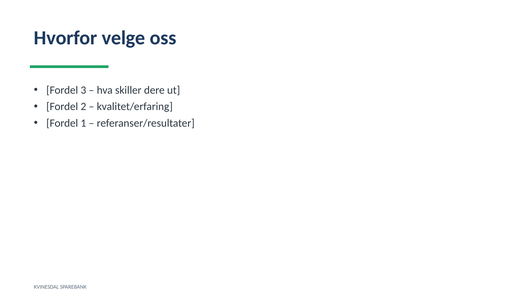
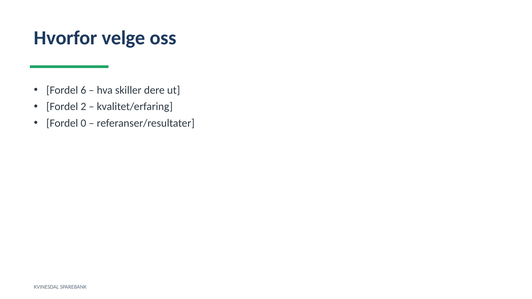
3: 3 -> 6
1: 1 -> 0
